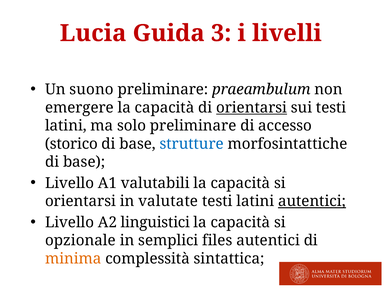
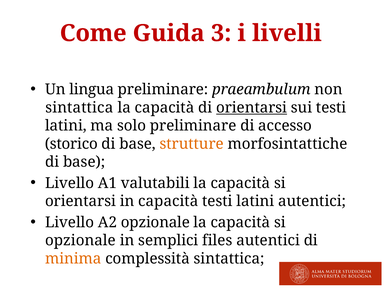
Lucia: Lucia -> Come
suono: suono -> lingua
emergere at (79, 108): emergere -> sintattica
strutture colour: blue -> orange
in valutate: valutate -> capacità
autentici at (312, 201) underline: present -> none
A2 linguistici: linguistici -> opzionale
